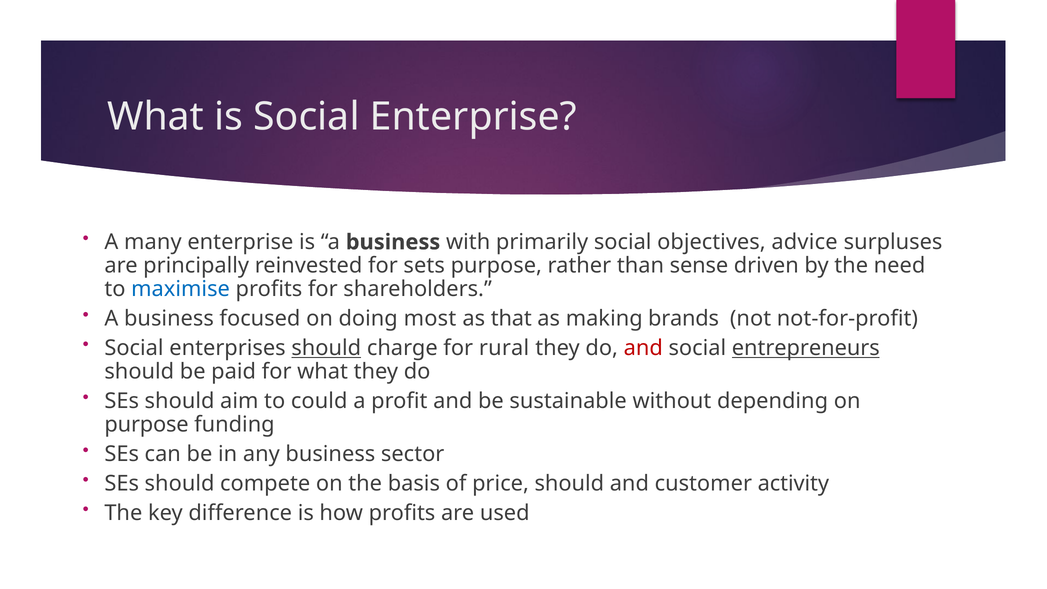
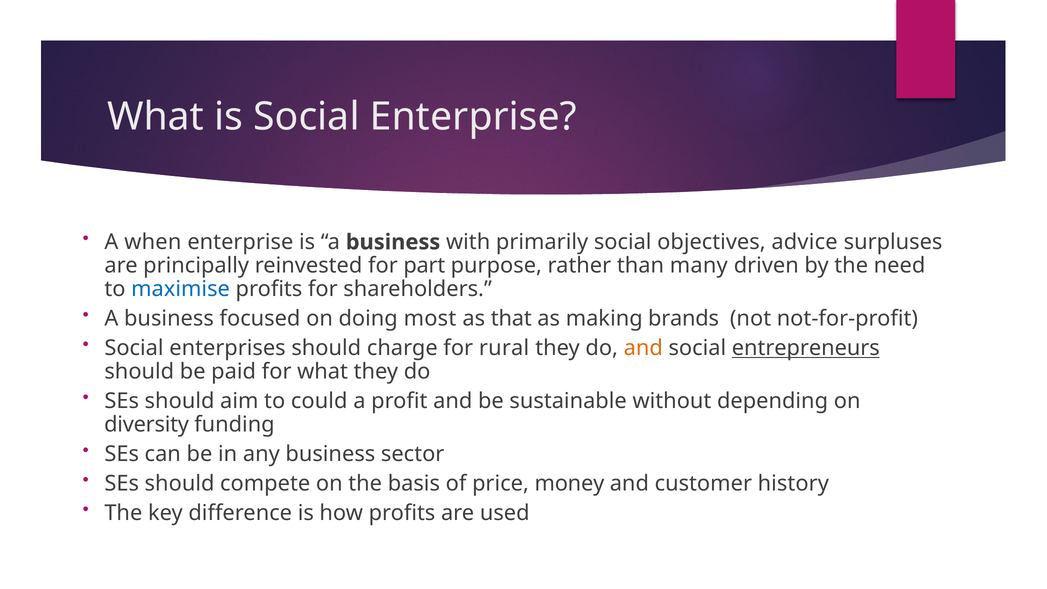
many: many -> when
sets: sets -> part
sense: sense -> many
should at (326, 348) underline: present -> none
and at (643, 348) colour: red -> orange
purpose at (147, 425): purpose -> diversity
price should: should -> money
activity: activity -> history
